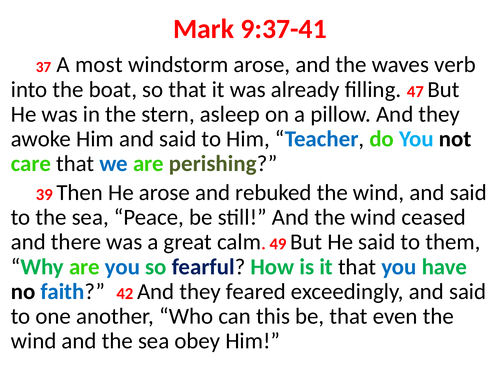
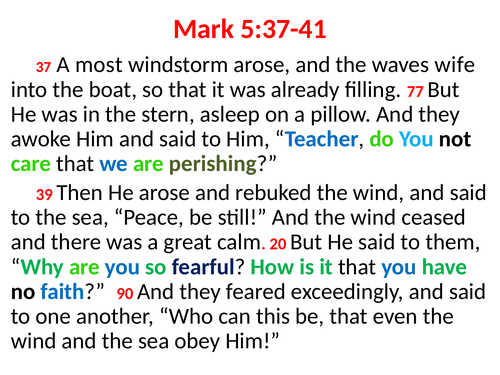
9:37-41: 9:37-41 -> 5:37-41
verb: verb -> wife
47: 47 -> 77
49: 49 -> 20
42: 42 -> 90
